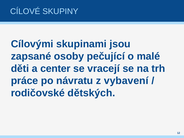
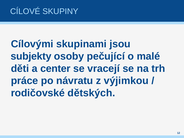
zapsané: zapsané -> subjekty
vybavení: vybavení -> výjimkou
